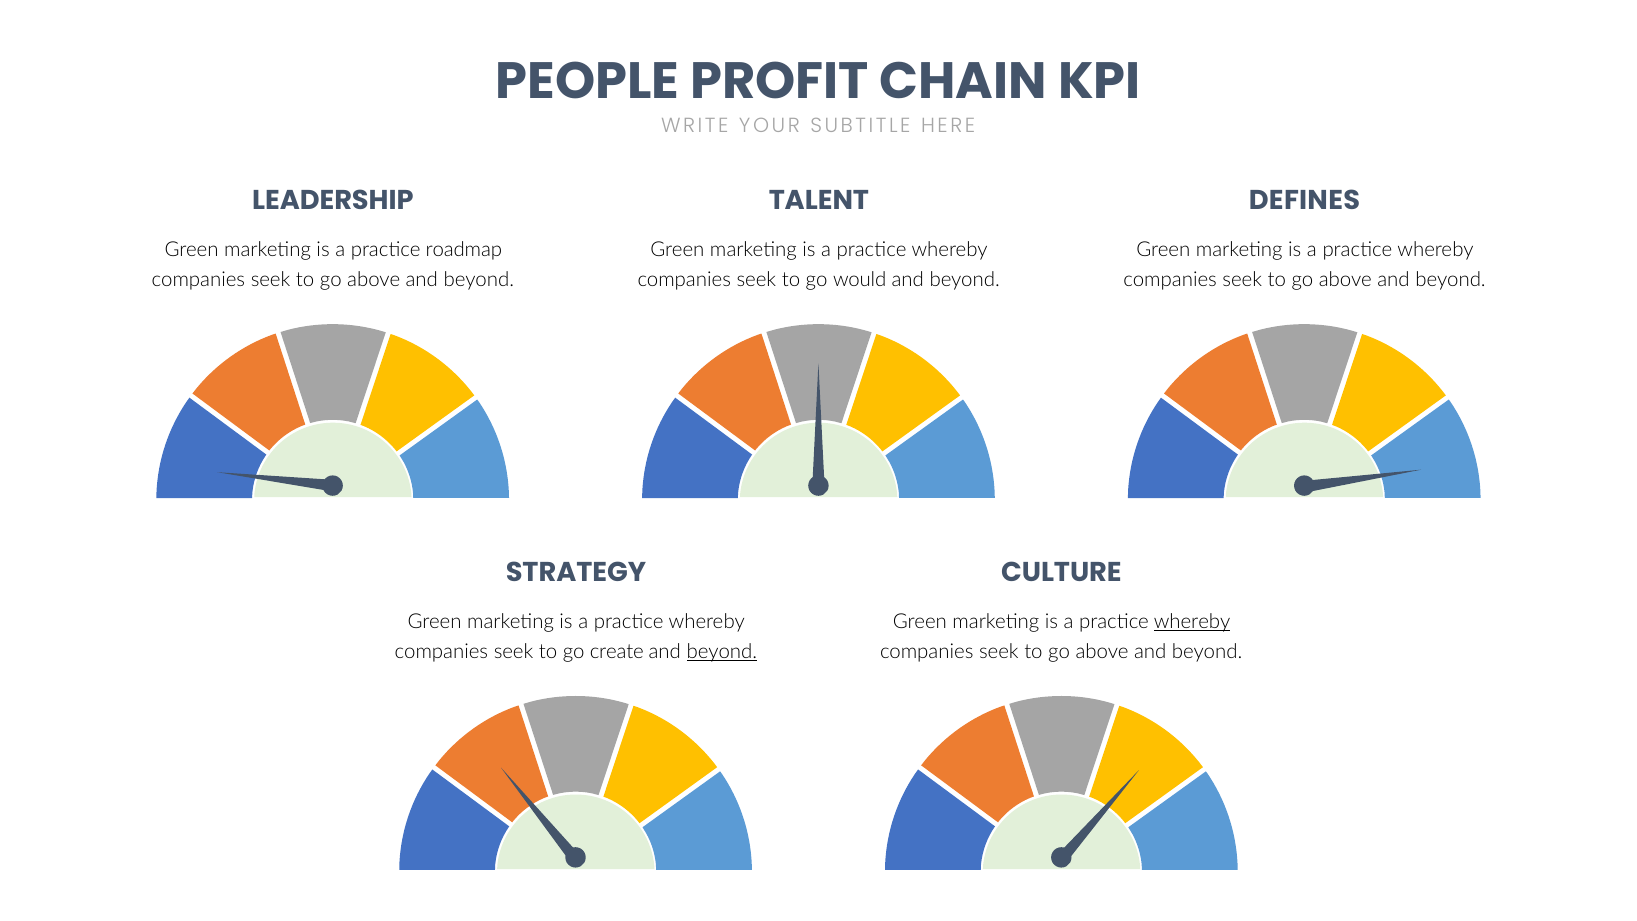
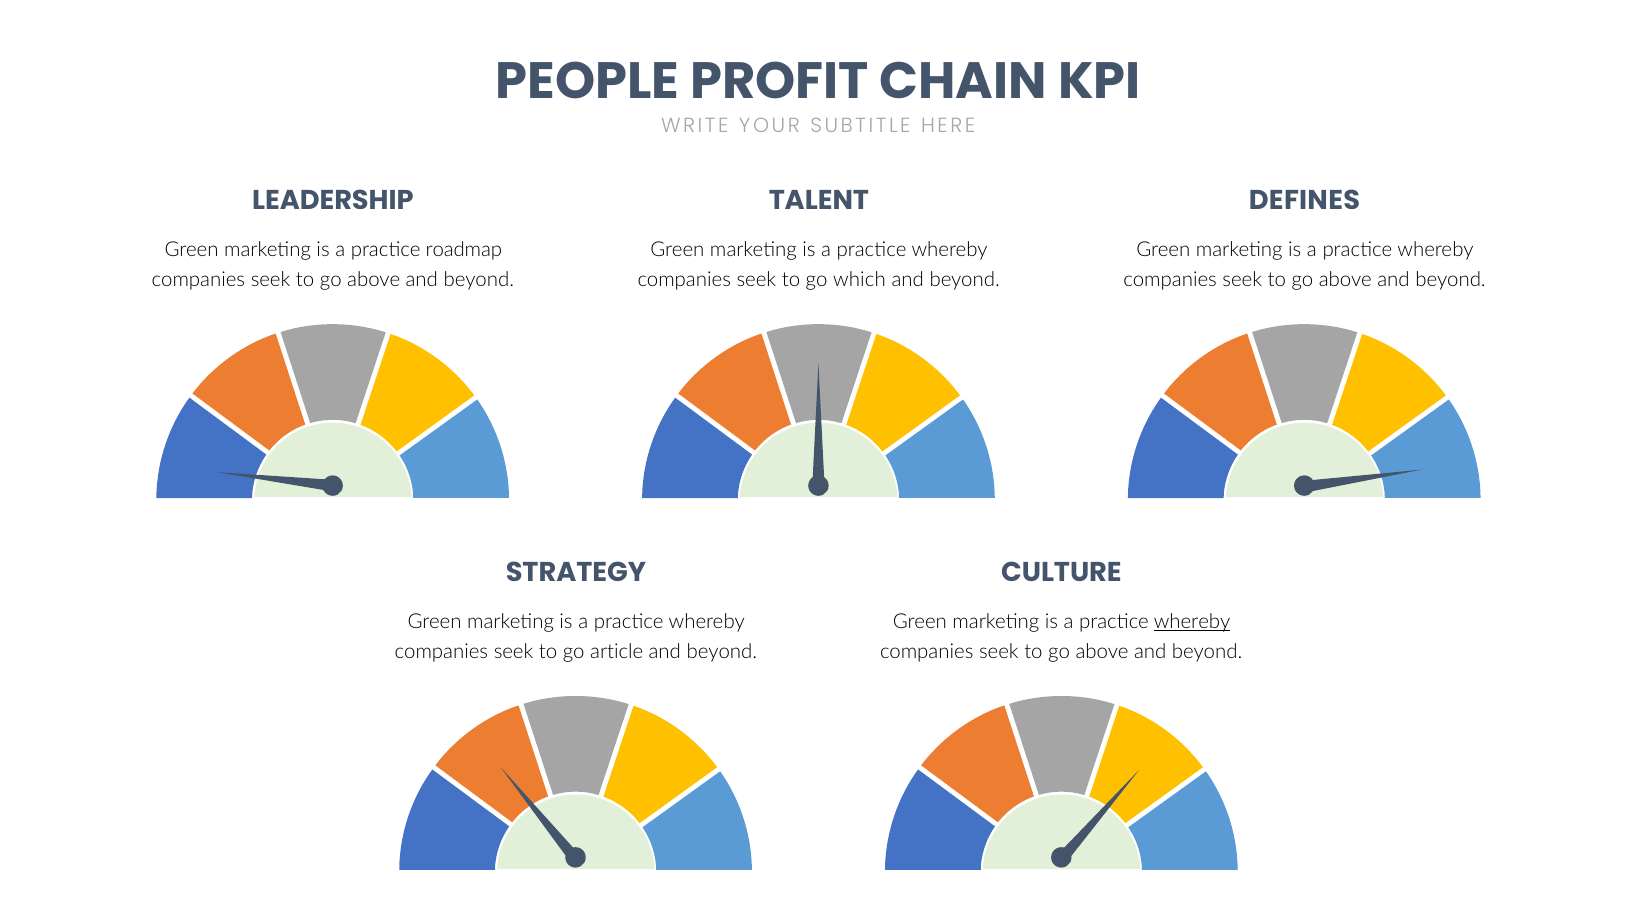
would: would -> which
create: create -> article
beyond at (722, 652) underline: present -> none
